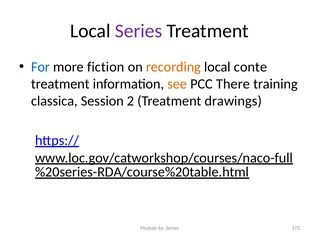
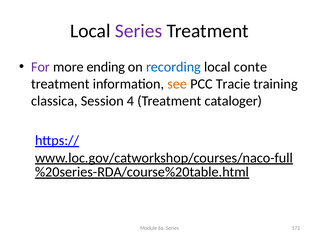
For colour: blue -> purple
fiction: fiction -> ending
recording colour: orange -> blue
There: There -> Tracie
2: 2 -> 4
drawings: drawings -> cataloger
